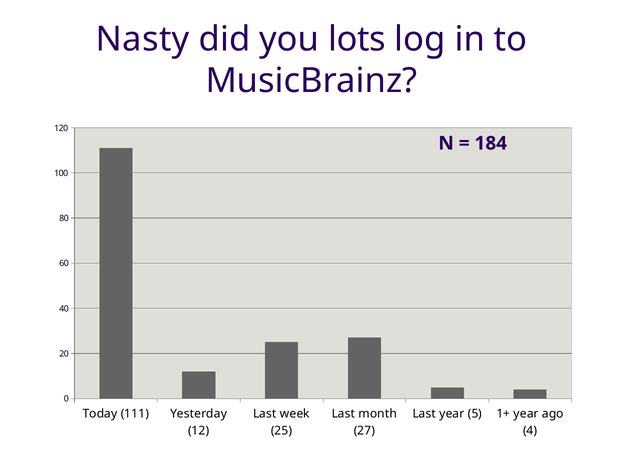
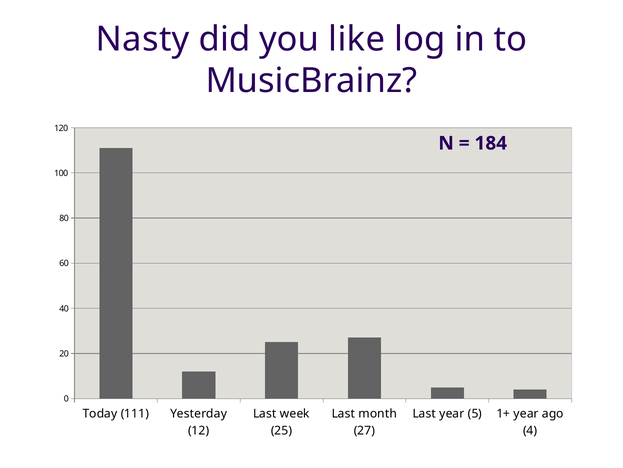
lots: lots -> like
